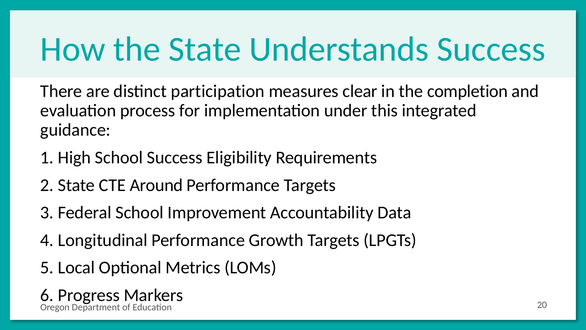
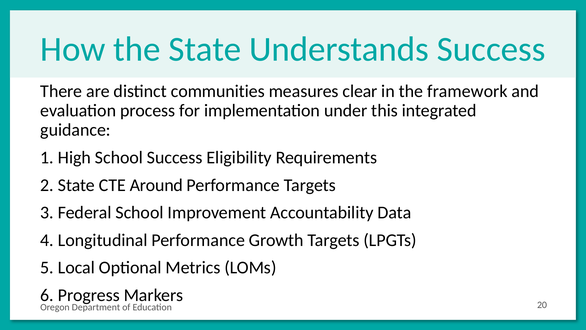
participation: participation -> communities
completion: completion -> framework
